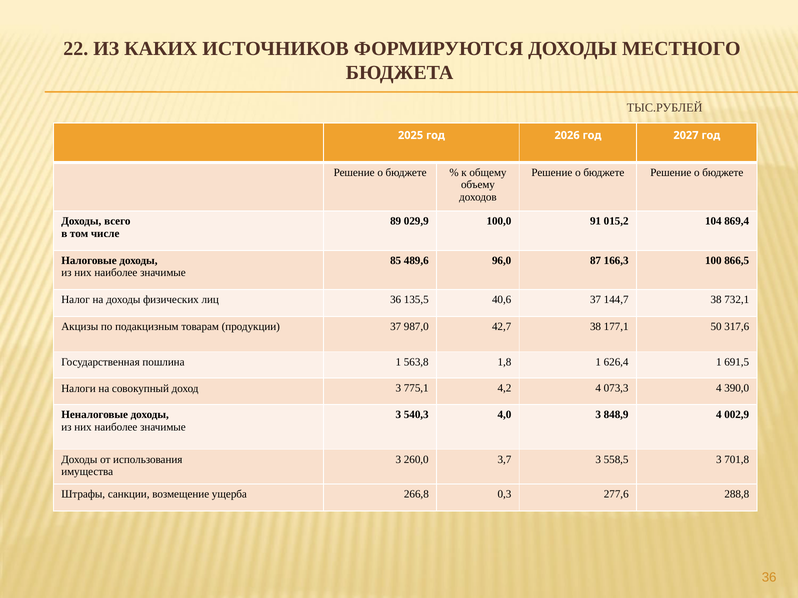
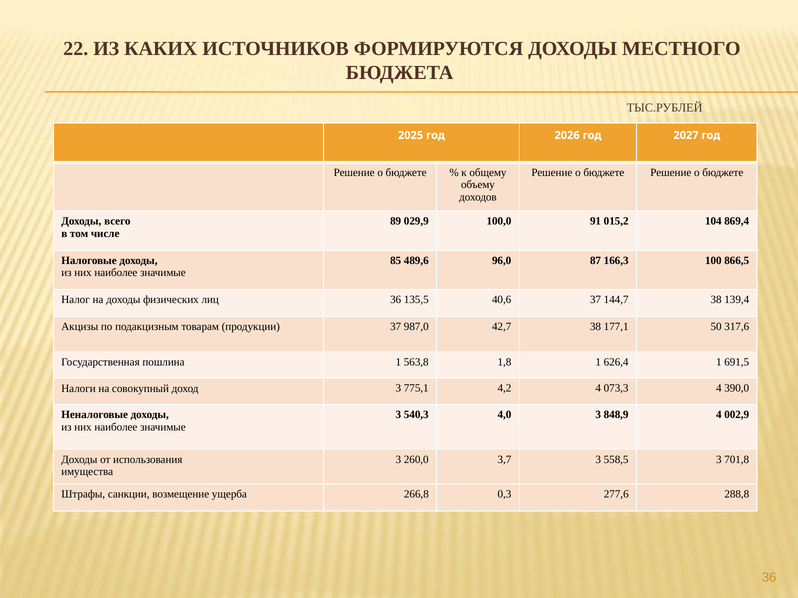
732,1: 732,1 -> 139,4
